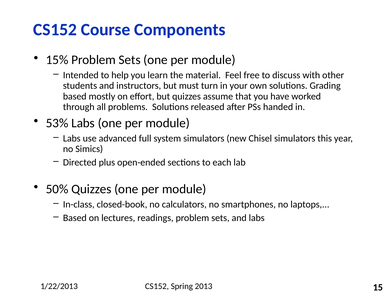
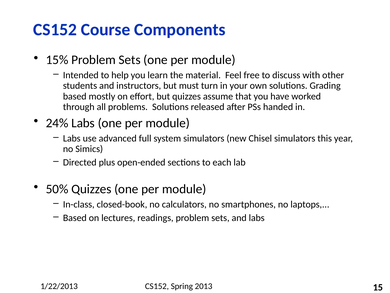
53%: 53% -> 24%
